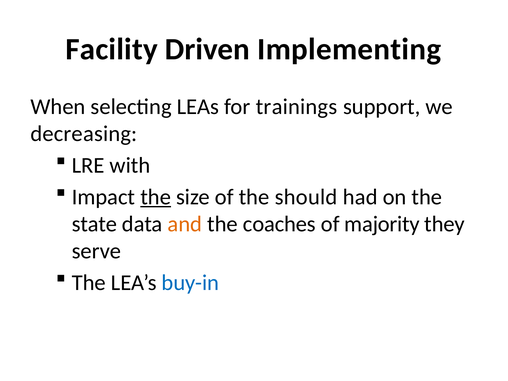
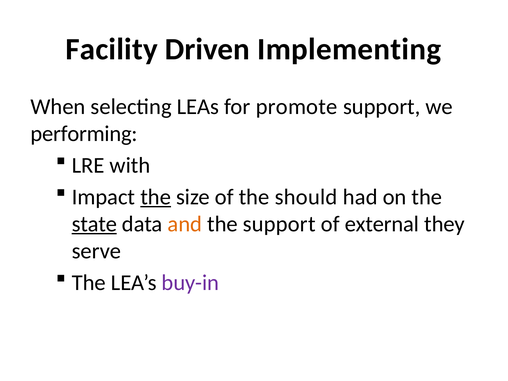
trainings: trainings -> promote
decreasing: decreasing -> performing
state underline: none -> present
the coaches: coaches -> support
majority: majority -> external
buy-in colour: blue -> purple
